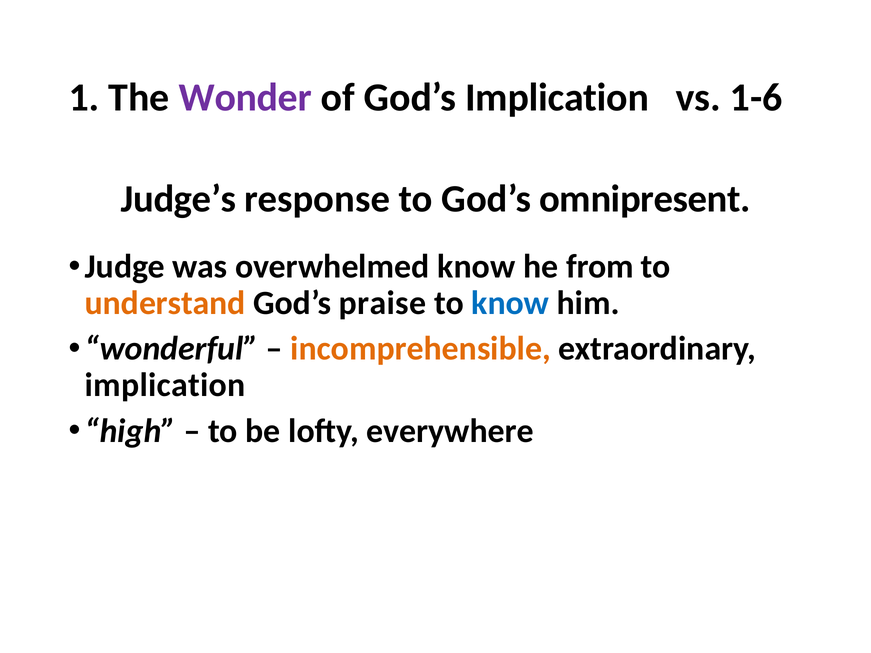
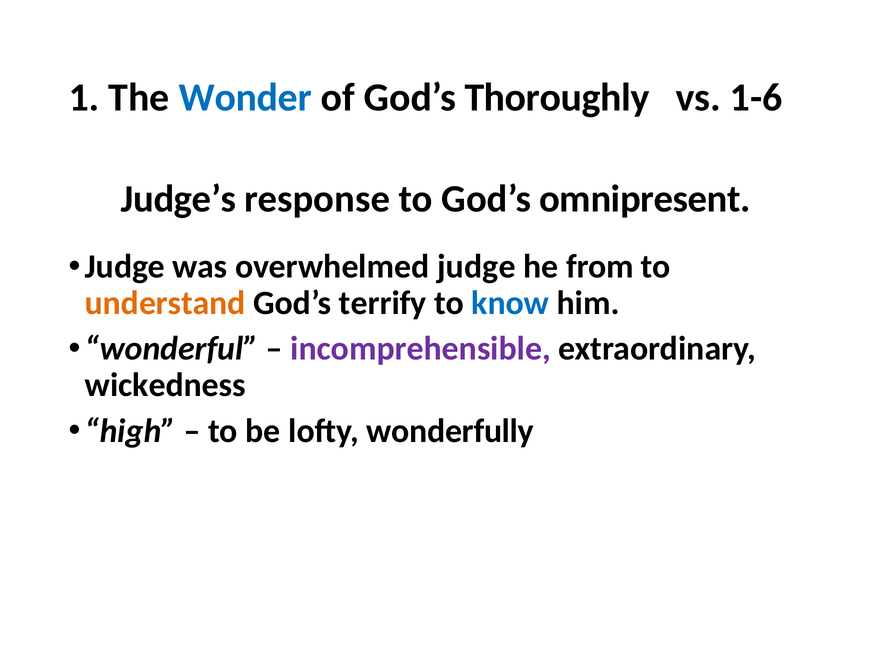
Wonder colour: purple -> blue
God’s Implication: Implication -> Thoroughly
overwhelmed know: know -> judge
praise: praise -> terrify
incomprehensible colour: orange -> purple
implication at (165, 385): implication -> wickedness
everywhere: everywhere -> wonderfully
